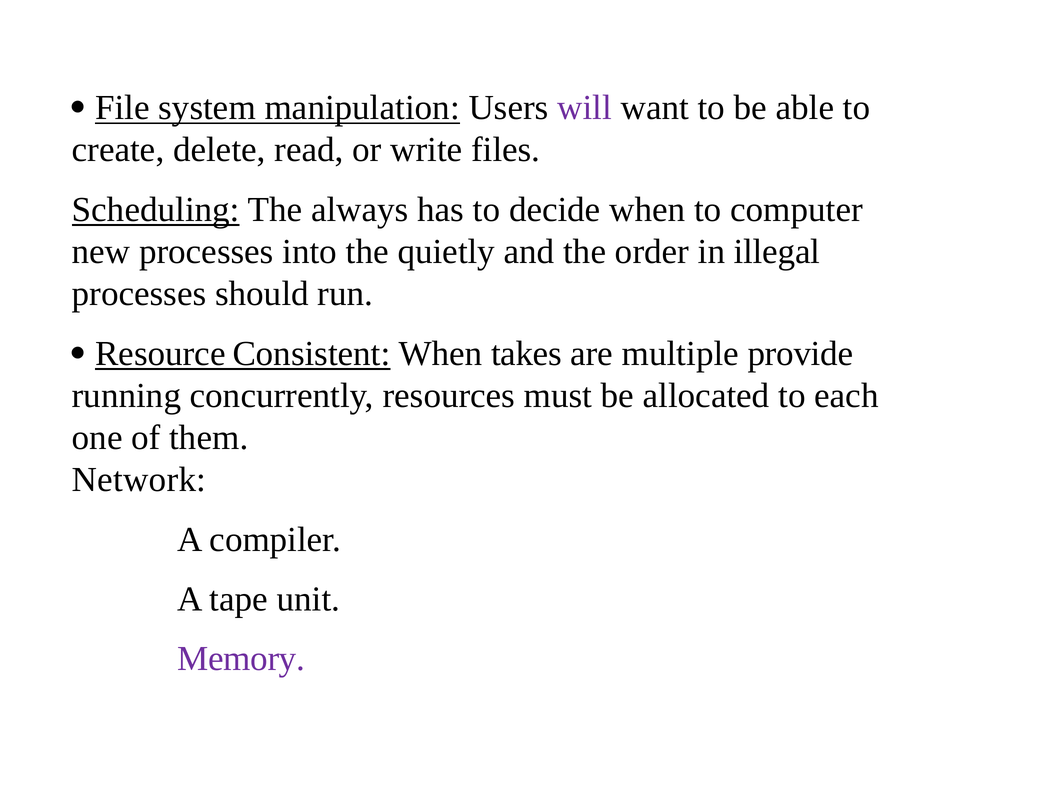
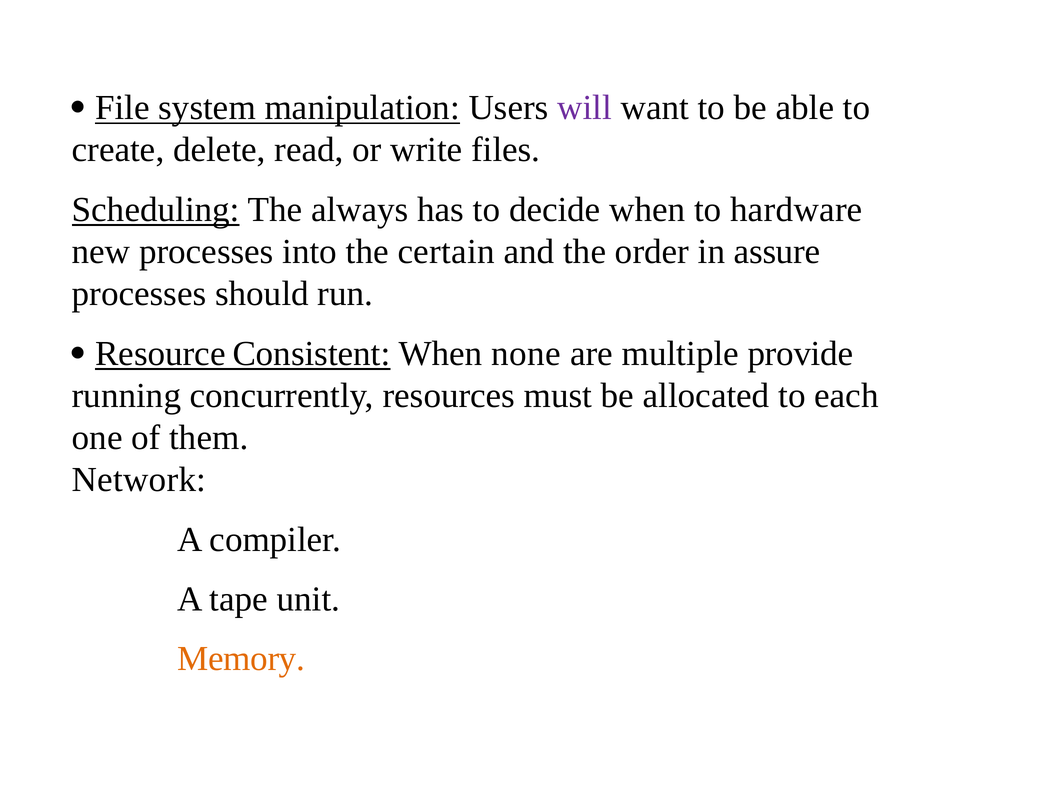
computer: computer -> hardware
quietly: quietly -> certain
illegal: illegal -> assure
takes: takes -> none
Memory colour: purple -> orange
